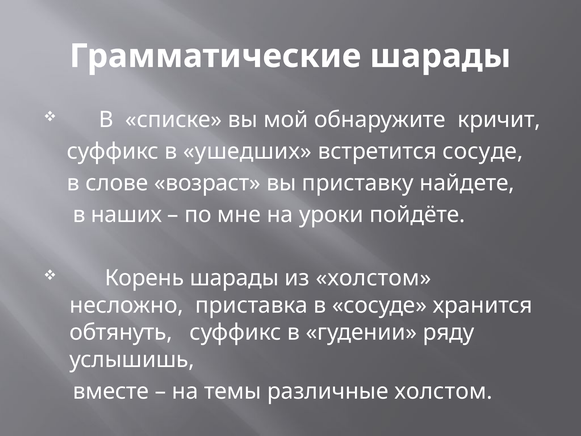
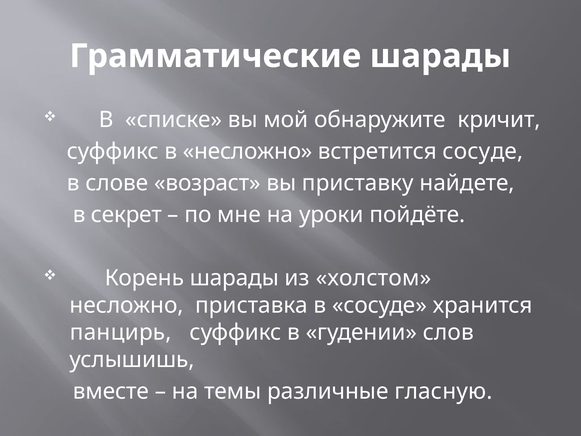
в ушедших: ушедших -> несложно
наших: наших -> секрет
обтянуть: обтянуть -> панцирь
ряду: ряду -> слов
различные холстом: холстом -> гласную
